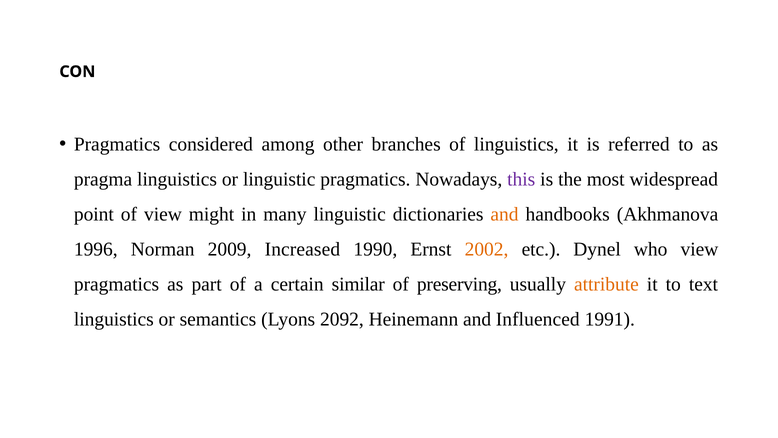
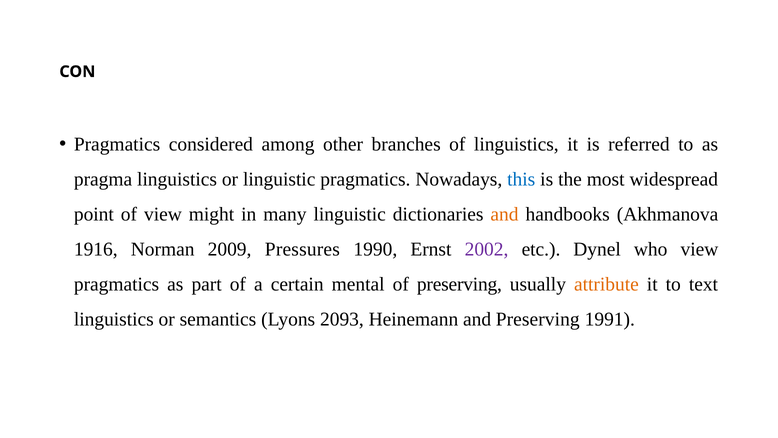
this colour: purple -> blue
1996: 1996 -> 1916
Increased: Increased -> Pressures
2002 colour: orange -> purple
similar: similar -> mental
2092: 2092 -> 2093
and Influenced: Influenced -> Preserving
